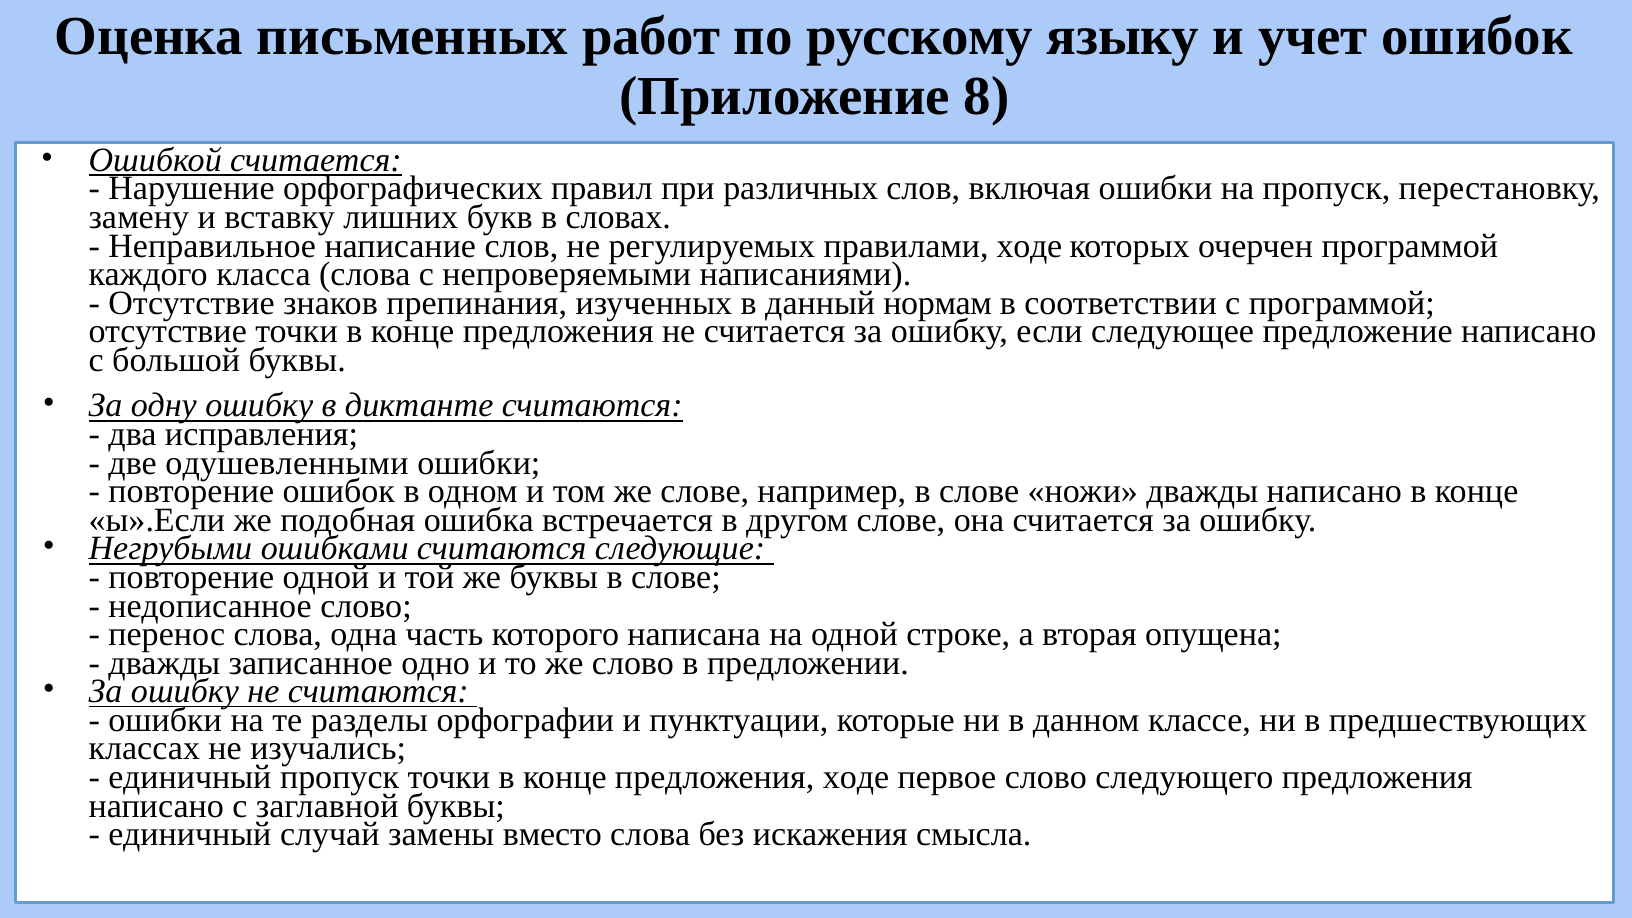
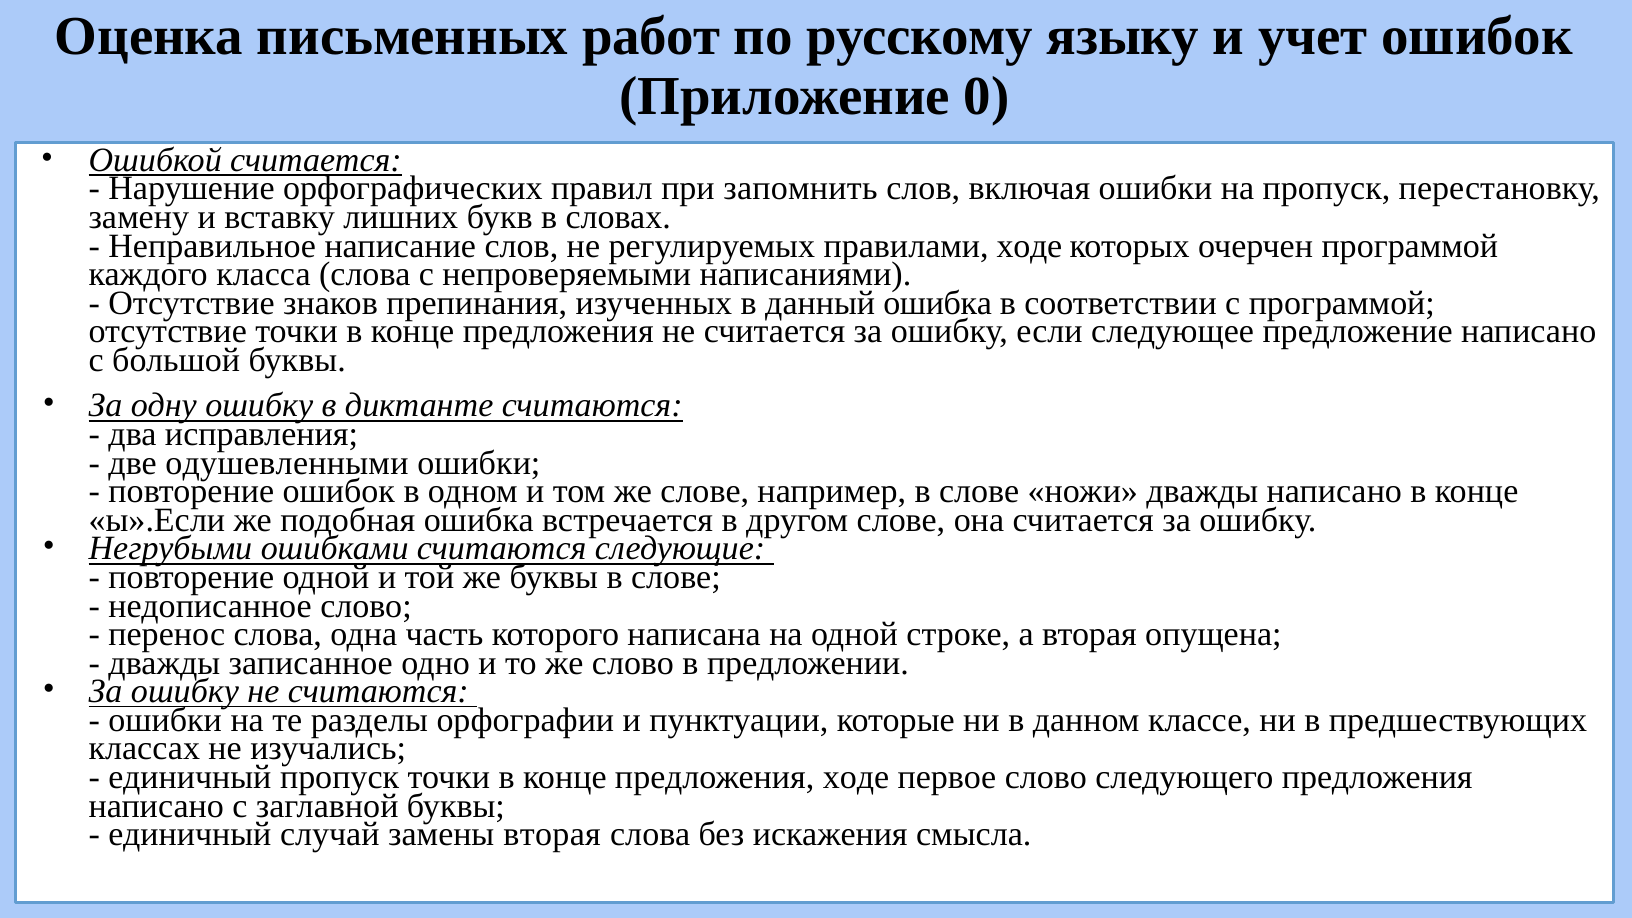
8: 8 -> 0
различных: различных -> запомнить
данный нормам: нормам -> ошибка
замены вместо: вместо -> вторая
